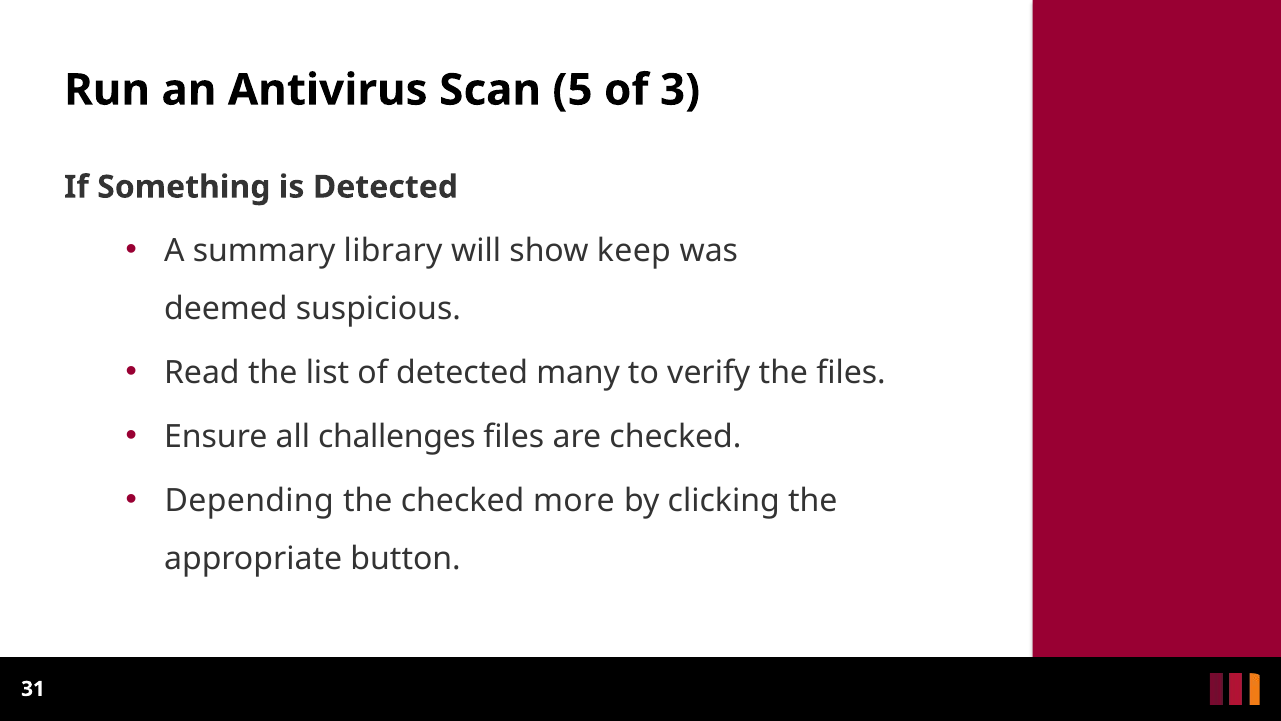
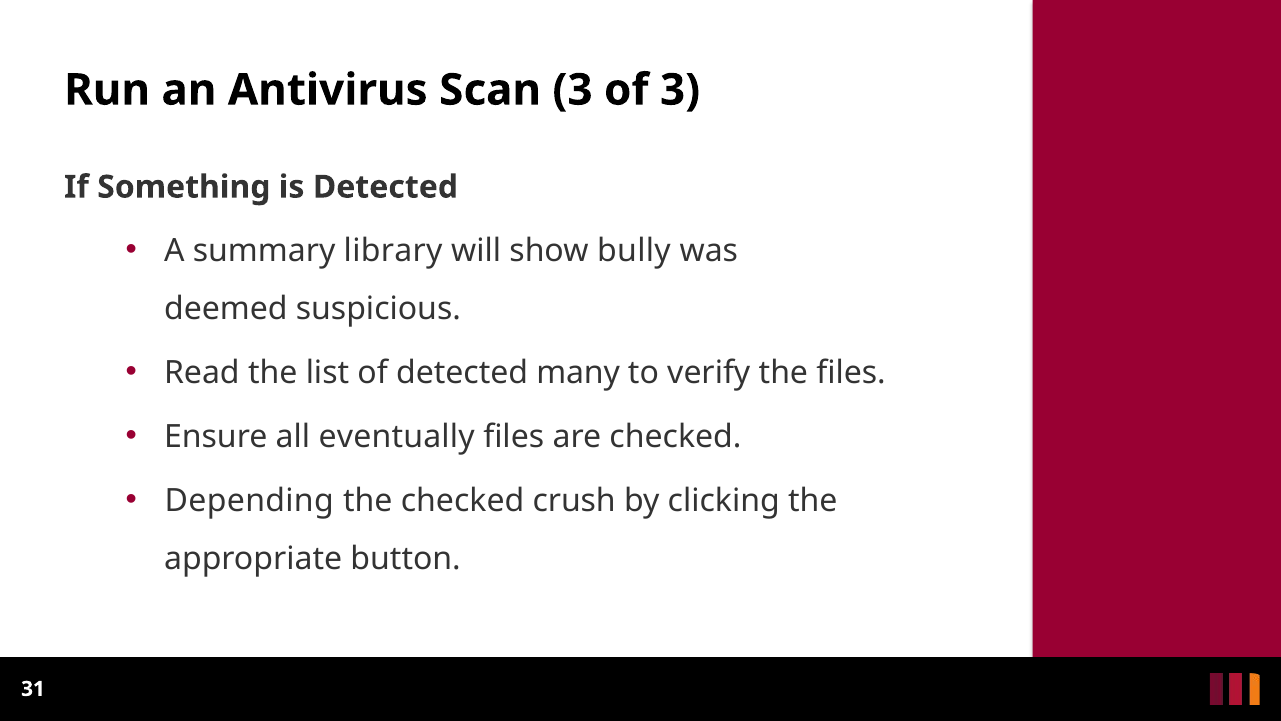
Scan 5: 5 -> 3
keep: keep -> bully
challenges: challenges -> eventually
more: more -> crush
